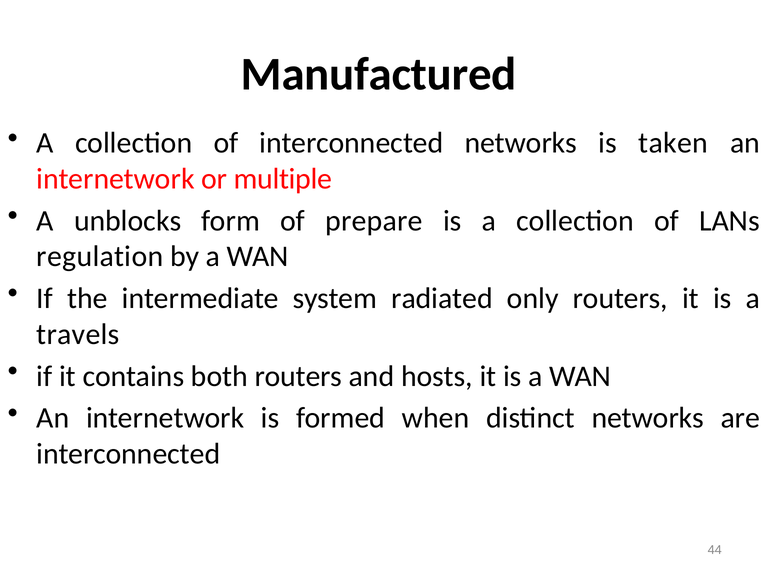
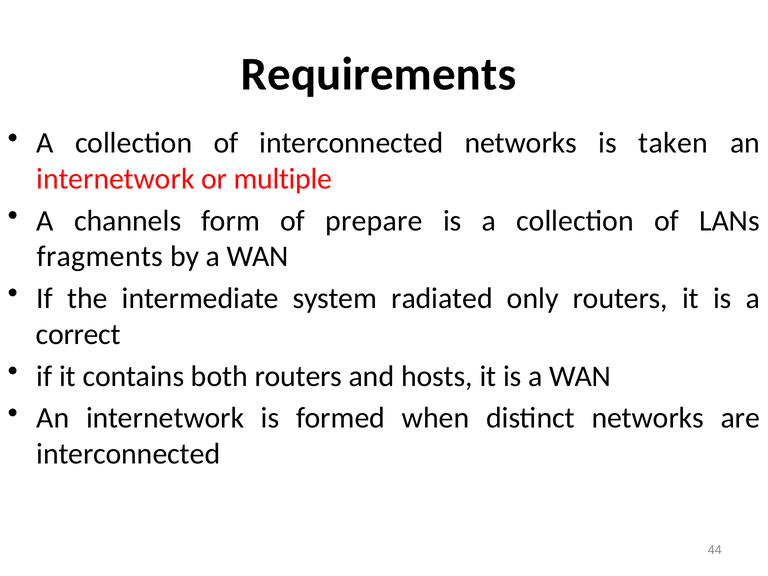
Manufactured: Manufactured -> Requirements
unblocks: unblocks -> channels
regulation: regulation -> fragments
travels: travels -> correct
